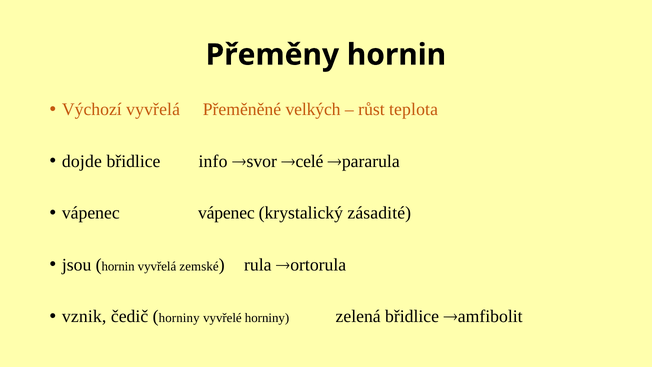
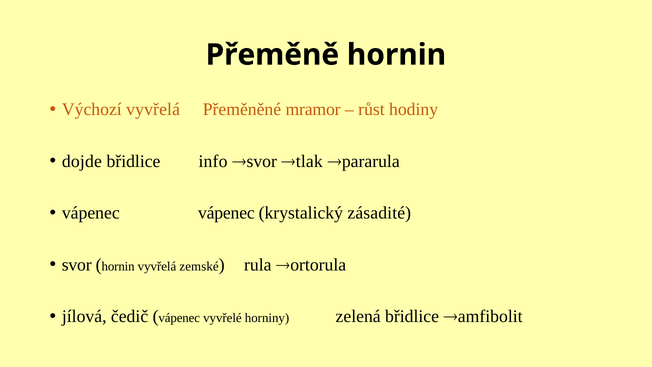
Přeměny: Přeměny -> Přeměně
velkých: velkých -> mramor
teplota: teplota -> hodiny
celé: celé -> tlak
jsou at (77, 265): jsou -> svor
vznik: vznik -> jílová
horniny at (179, 318): horniny -> vápenec
